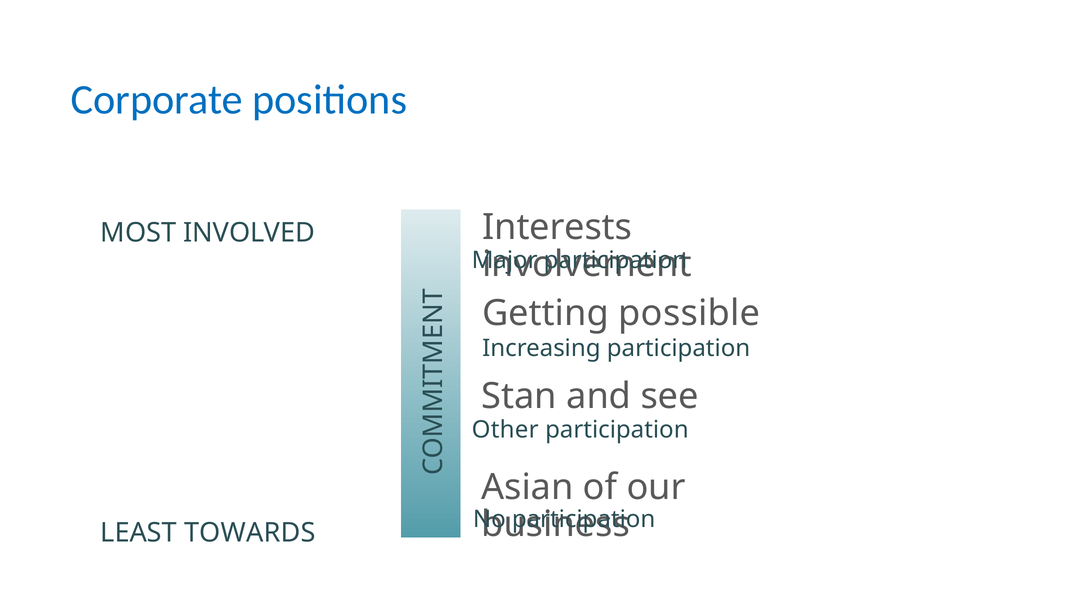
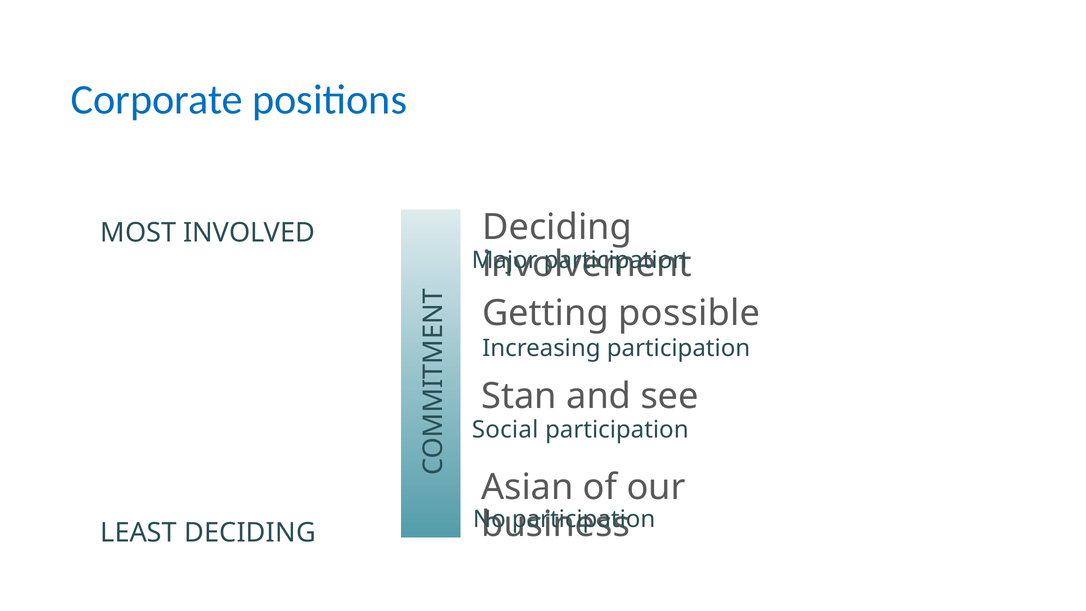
Interests at (557, 227): Interests -> Deciding
Other: Other -> Social
LEAST TOWARDS: TOWARDS -> DECIDING
